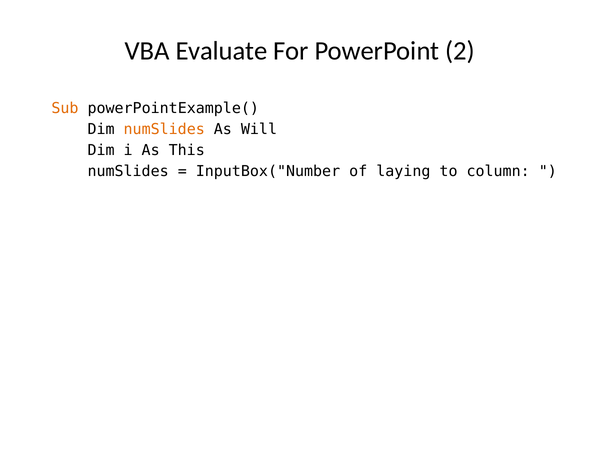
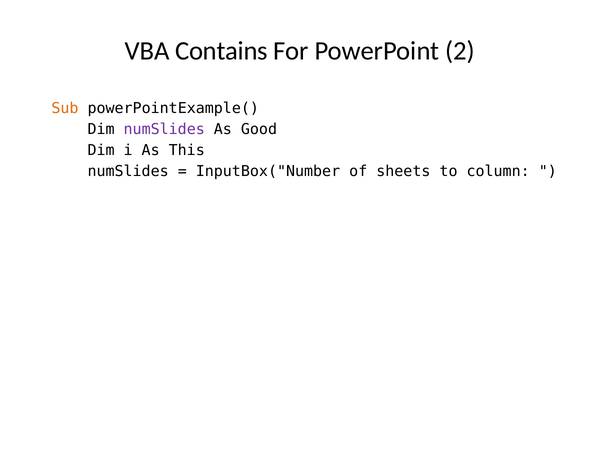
Evaluate: Evaluate -> Contains
numSlides at (164, 129) colour: orange -> purple
Will: Will -> Good
laying: laying -> sheets
